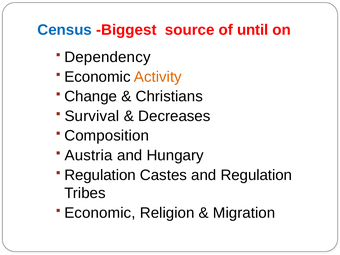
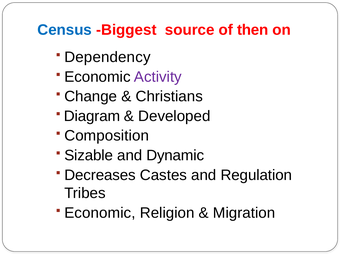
until: until -> then
Activity colour: orange -> purple
Survival: Survival -> Diagram
Decreases: Decreases -> Developed
Austria: Austria -> Sizable
Hungary: Hungary -> Dynamic
Regulation at (100, 175): Regulation -> Decreases
